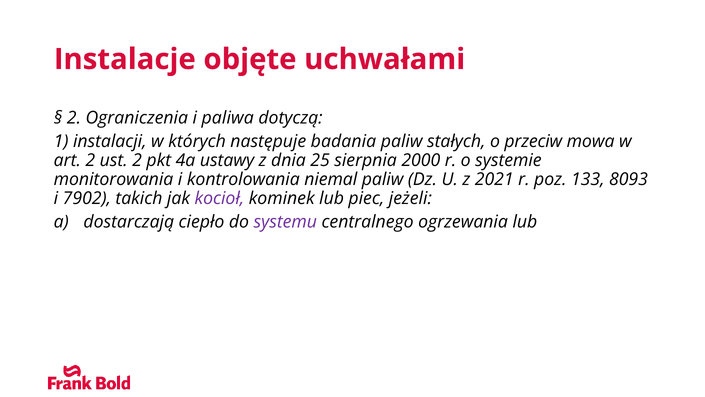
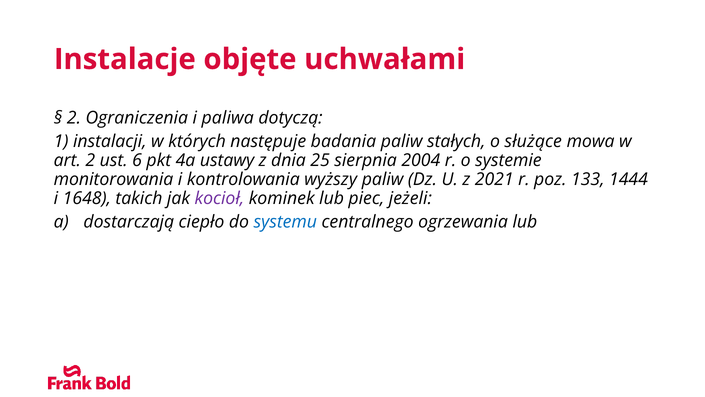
przeciw: przeciw -> służące
ust 2: 2 -> 6
2000: 2000 -> 2004
niemal: niemal -> wyższy
8093: 8093 -> 1444
7902: 7902 -> 1648
systemu colour: purple -> blue
